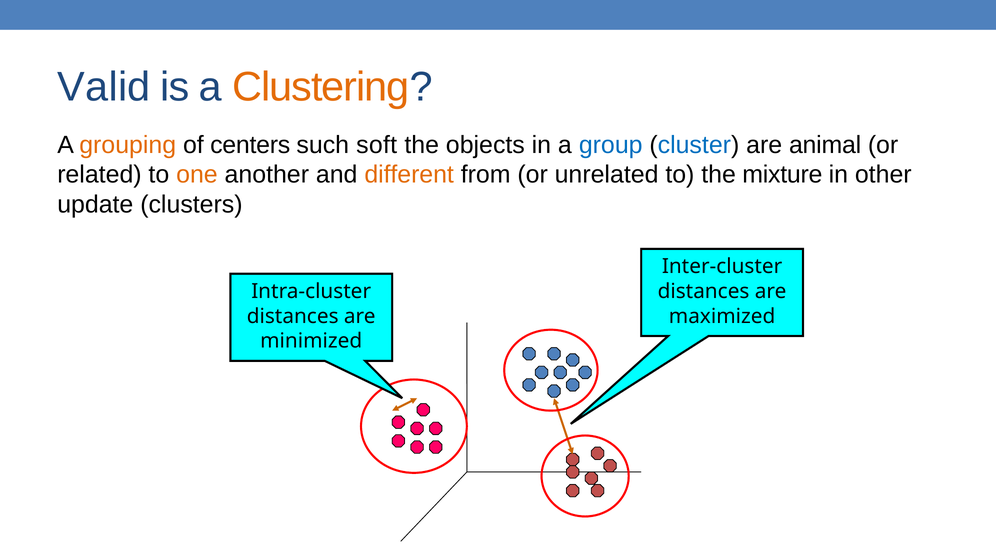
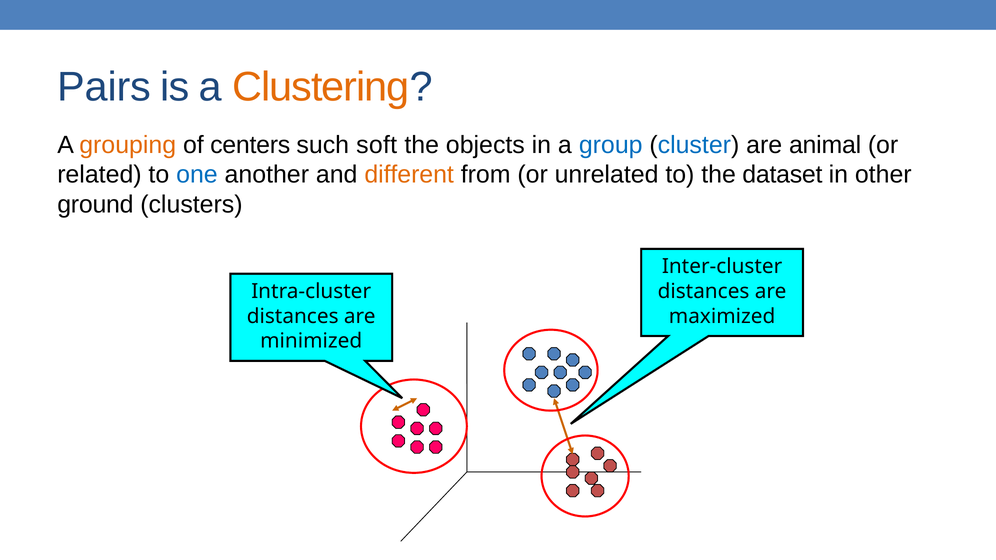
Valid: Valid -> Pairs
one colour: orange -> blue
mixture: mixture -> dataset
update: update -> ground
